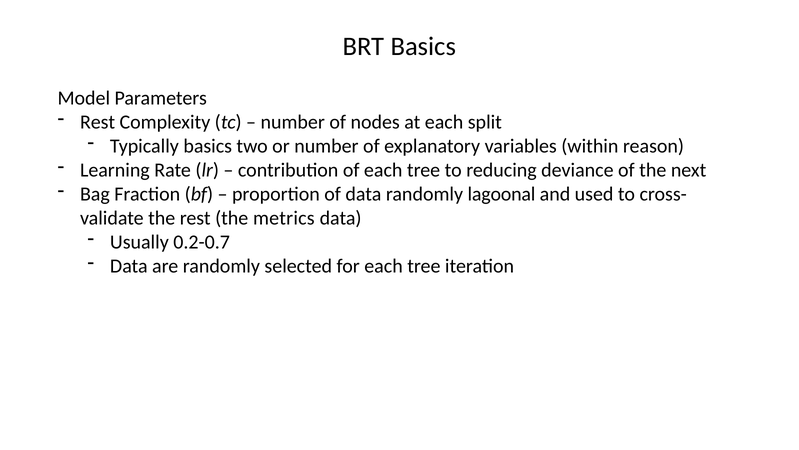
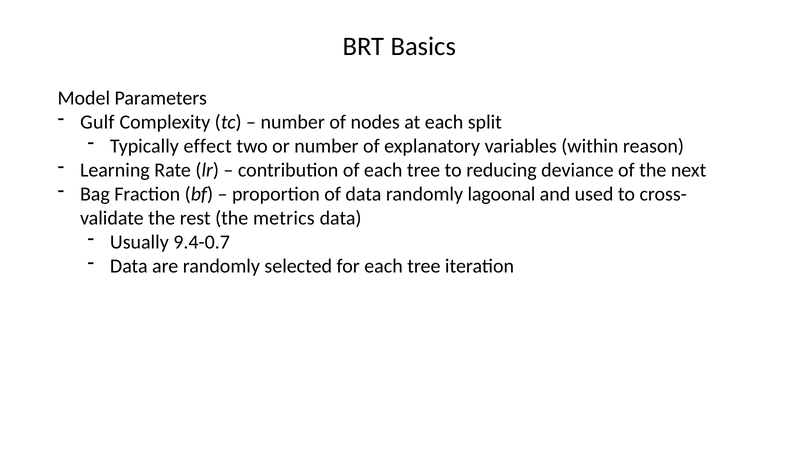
Rest at (98, 122): Rest -> Gulf
Typically basics: basics -> effect
0.2-0.7: 0.2-0.7 -> 9.4-0.7
